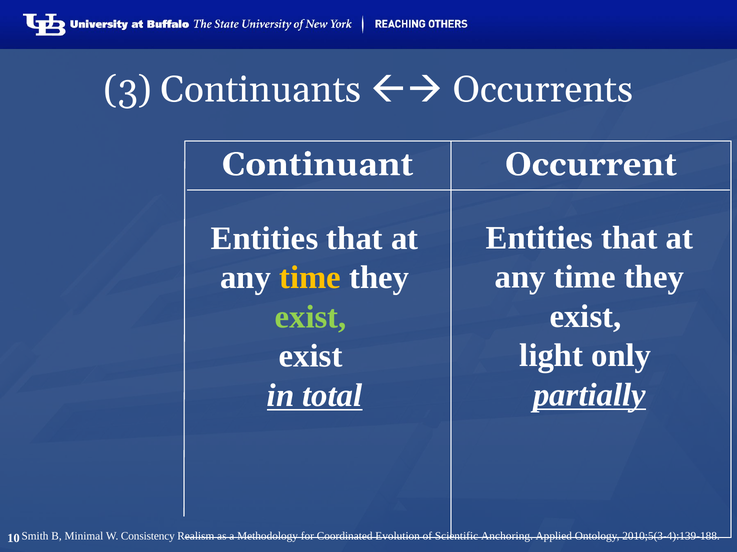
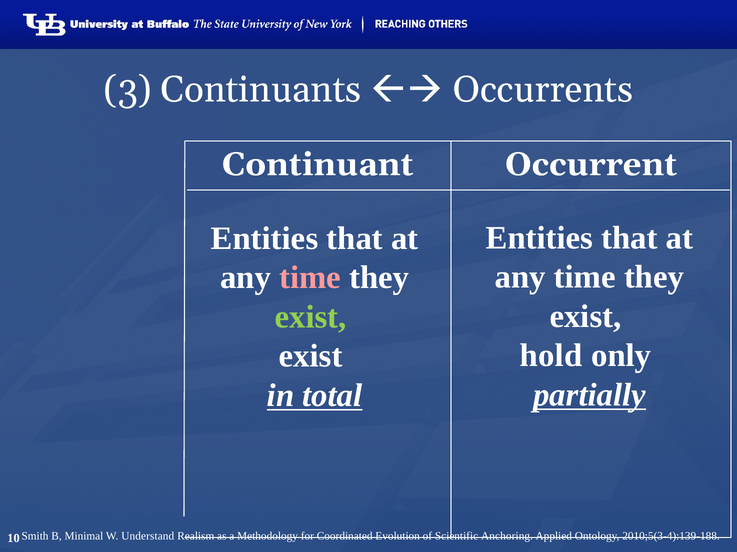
time at (310, 278) colour: yellow -> pink
light: light -> hold
Consistency: Consistency -> Understand
